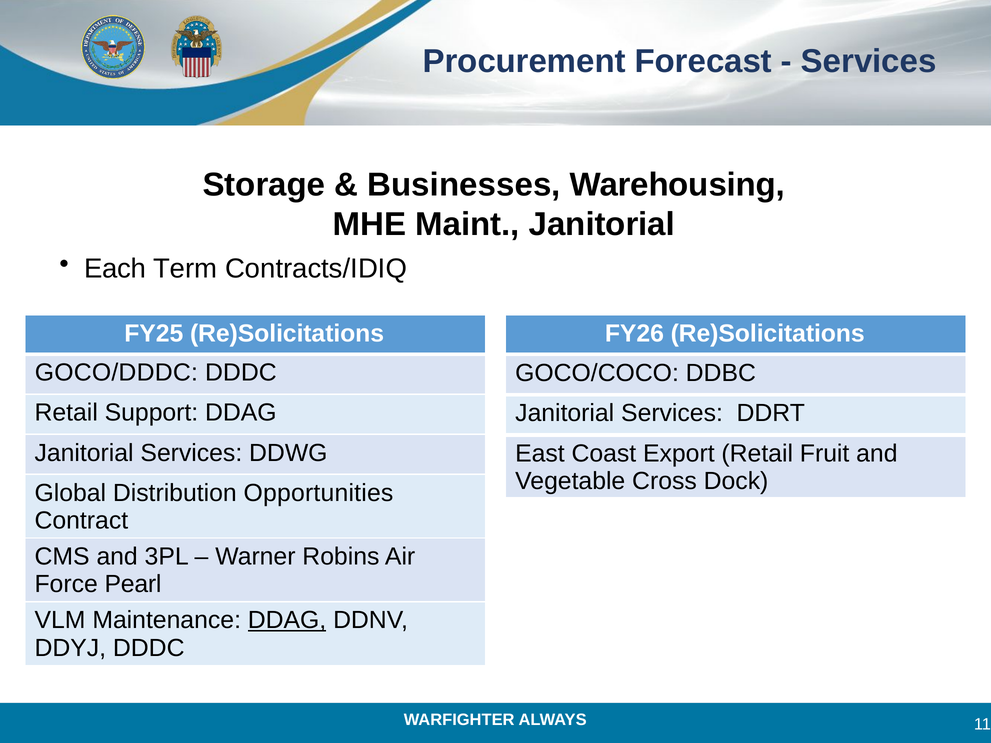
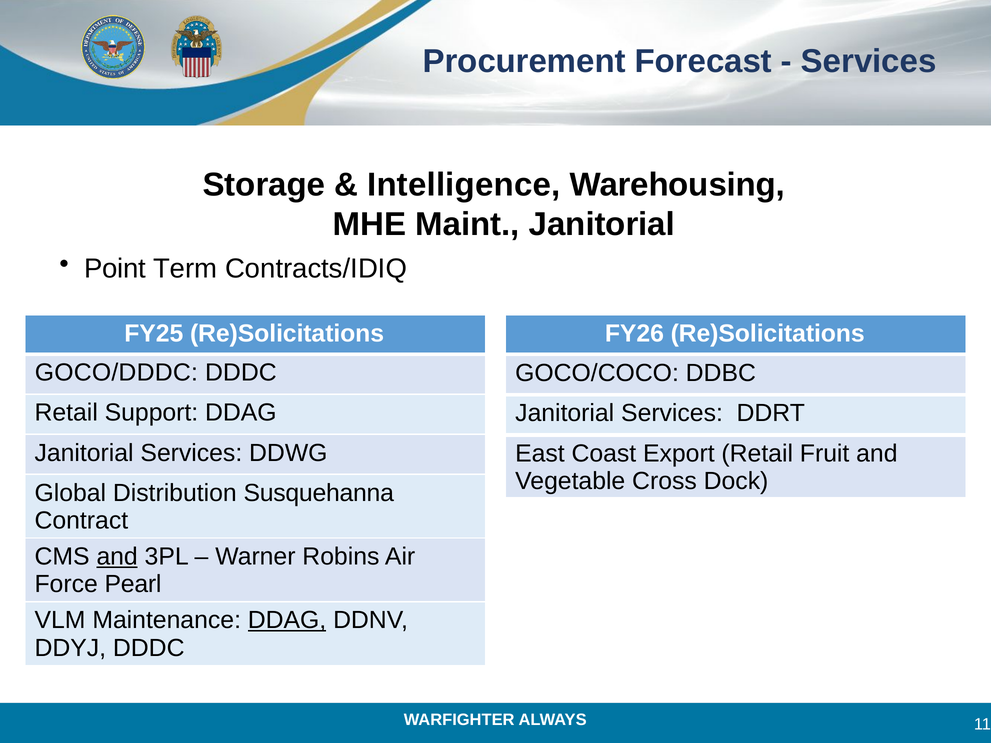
Businesses: Businesses -> Intelligence
Each: Each -> Point
Opportunities: Opportunities -> Susquehanna
and at (117, 557) underline: none -> present
